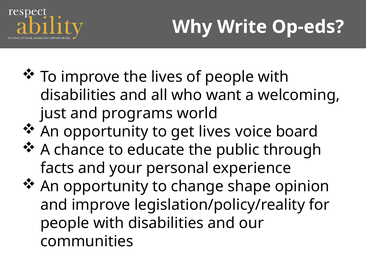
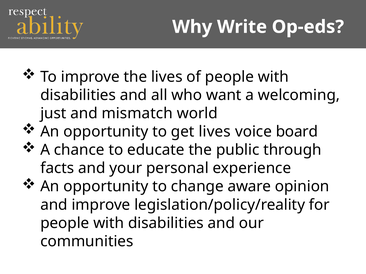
programs: programs -> mismatch
shape: shape -> aware
